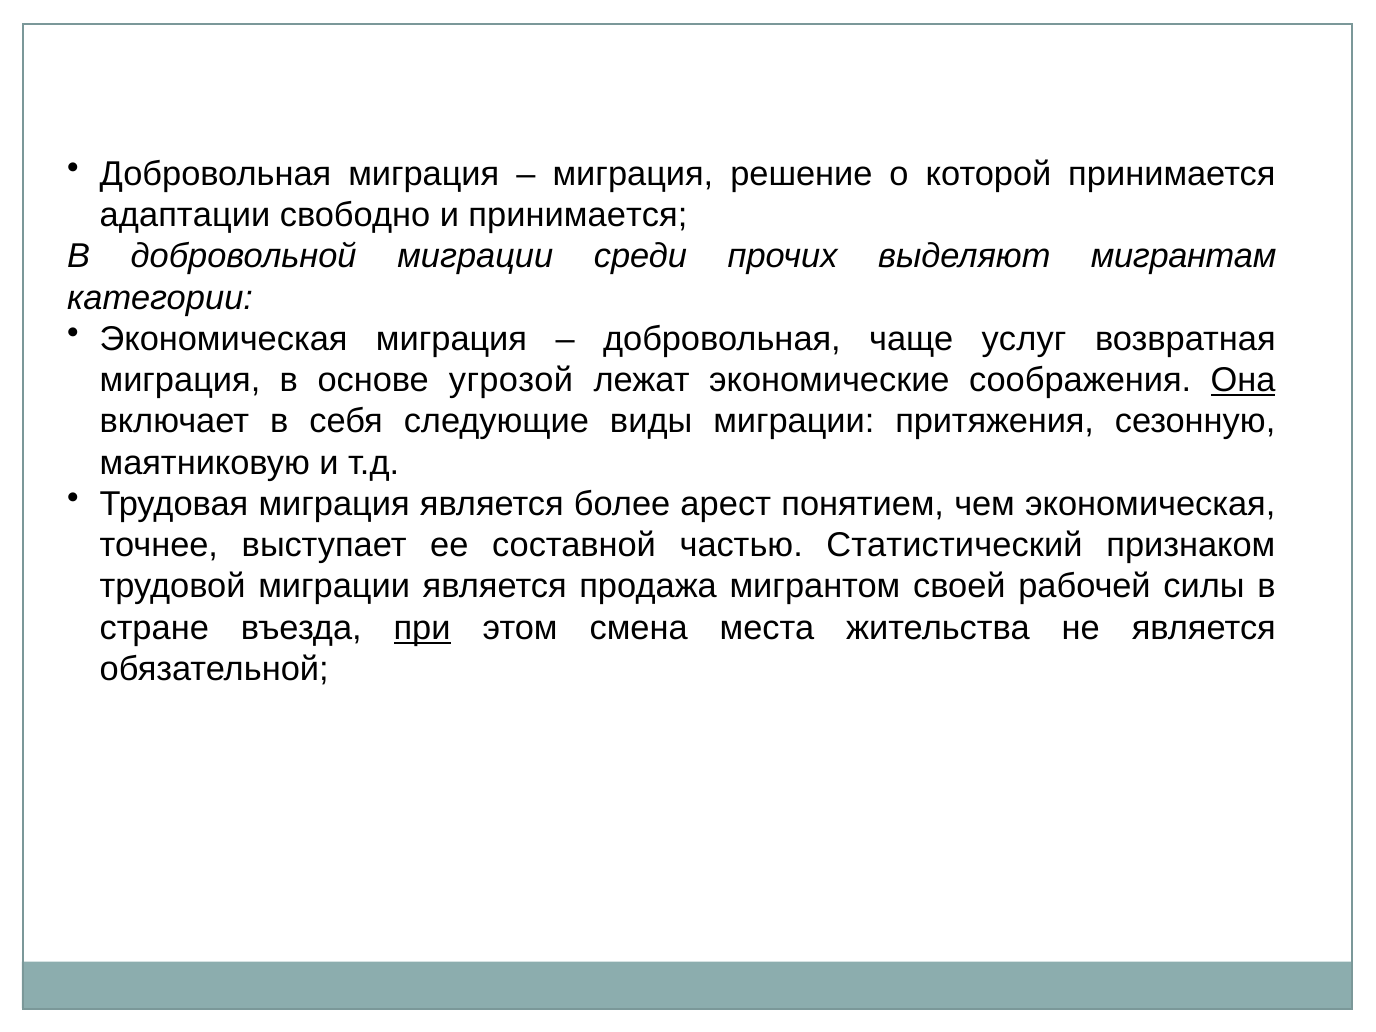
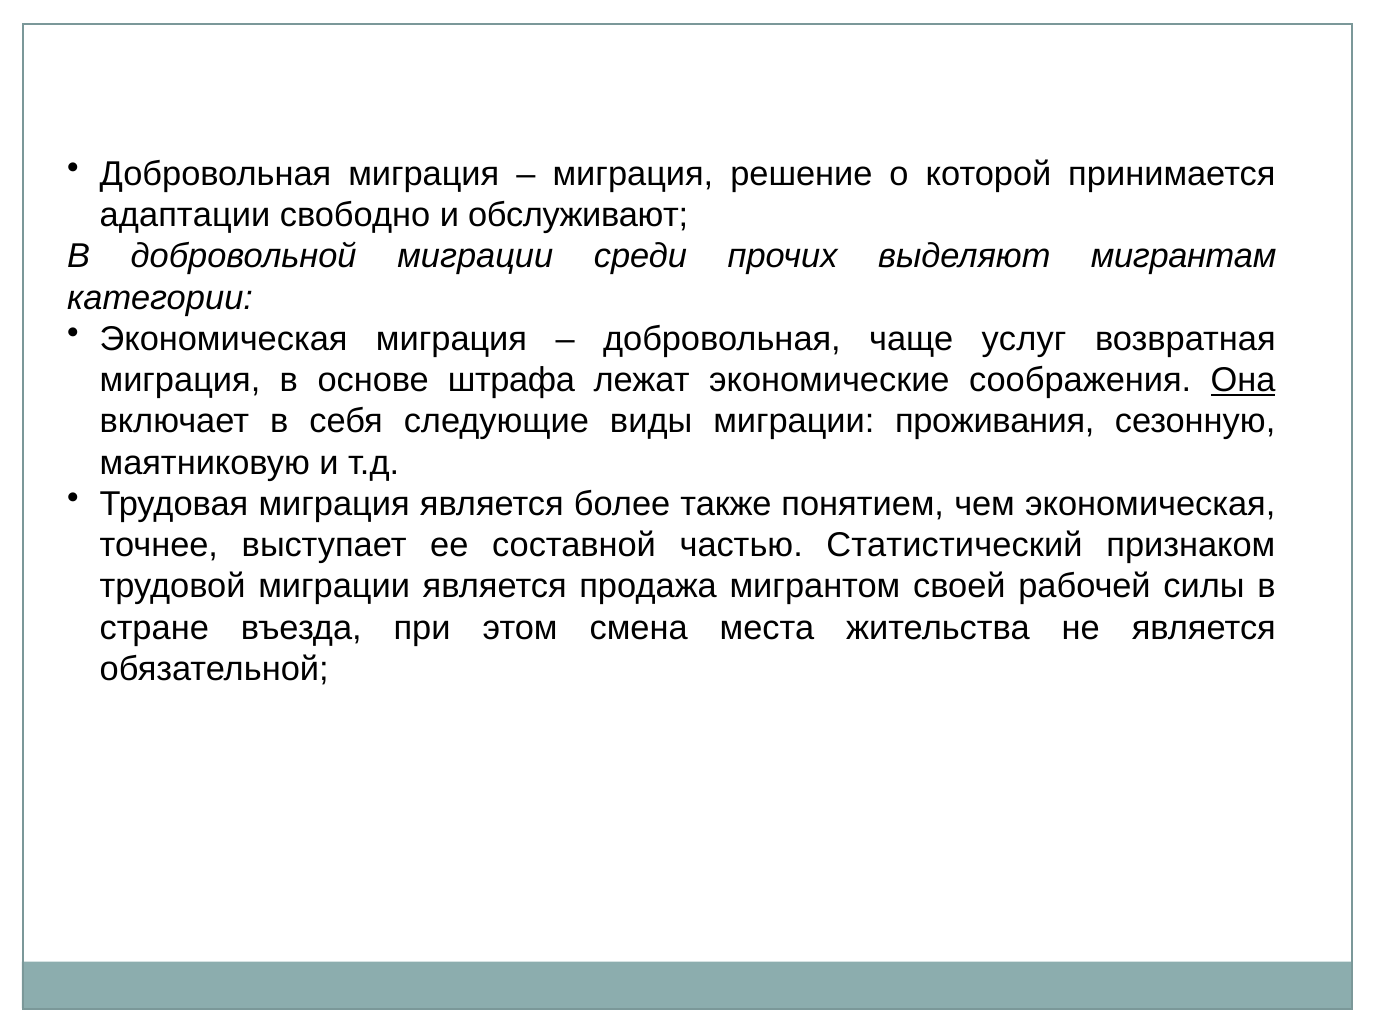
и принимается: принимается -> обслуживают
угрозой: угрозой -> штрафа
притяжения: притяжения -> проживания
арест: арест -> также
при underline: present -> none
